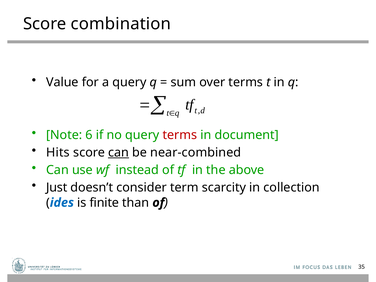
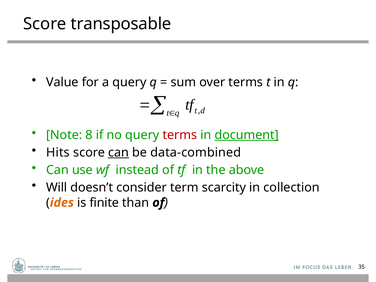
combination: combination -> transposable
6: 6 -> 8
document underline: none -> present
near-combined: near-combined -> data-combined
Just: Just -> Will
ides colour: blue -> orange
